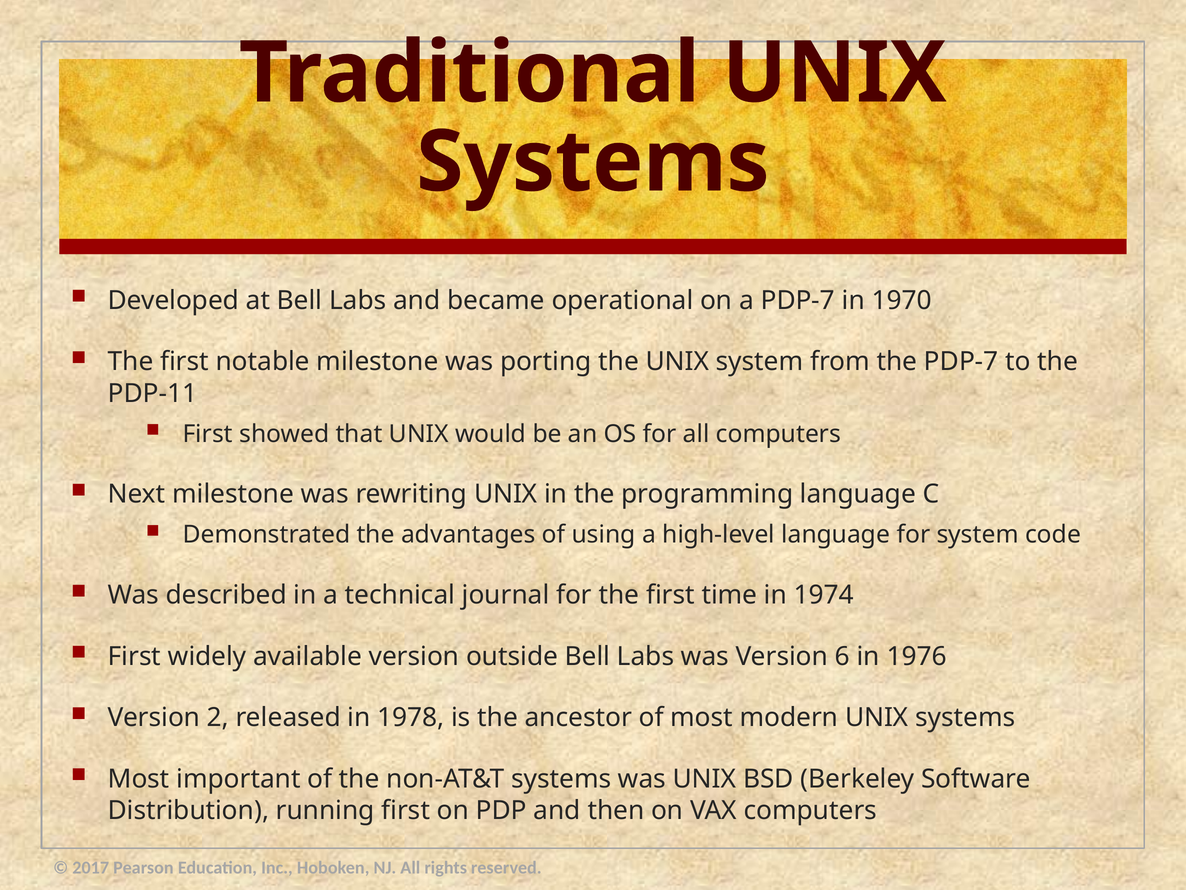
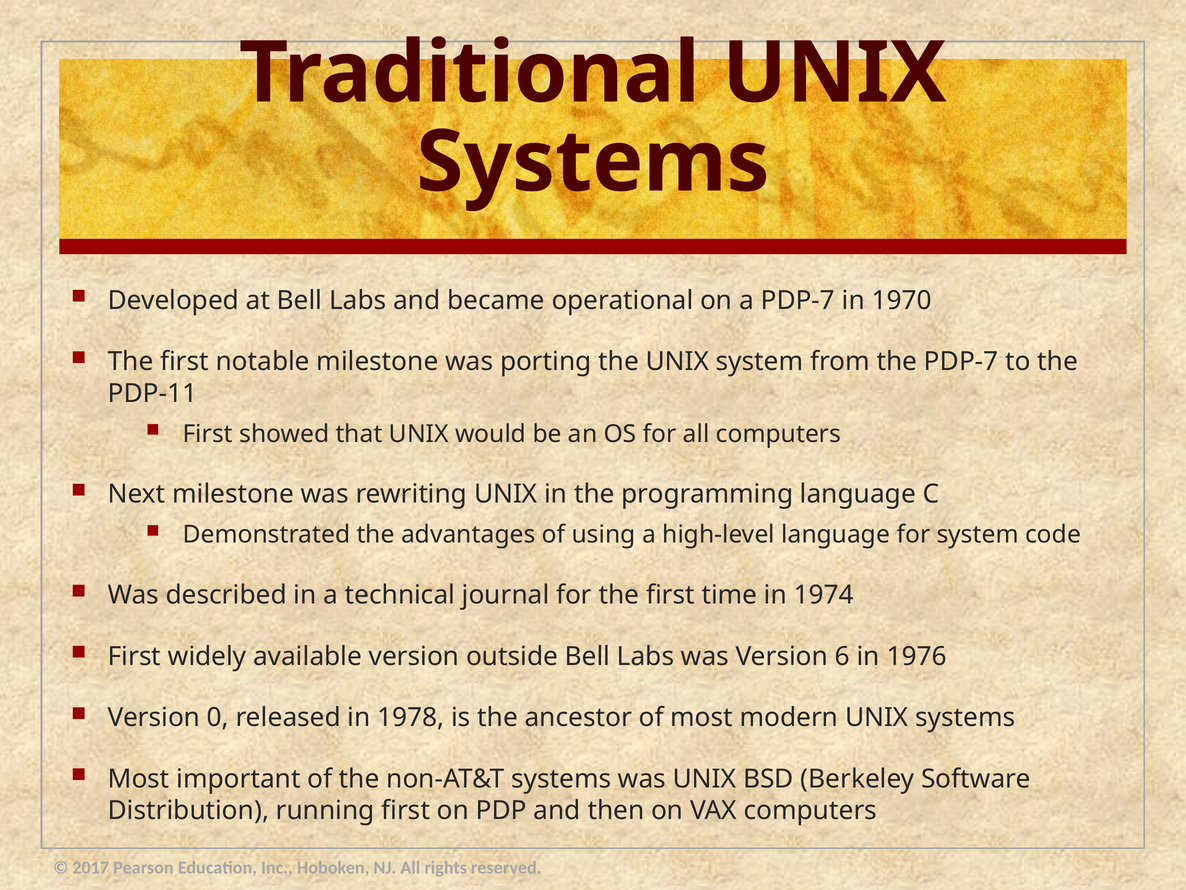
2: 2 -> 0
